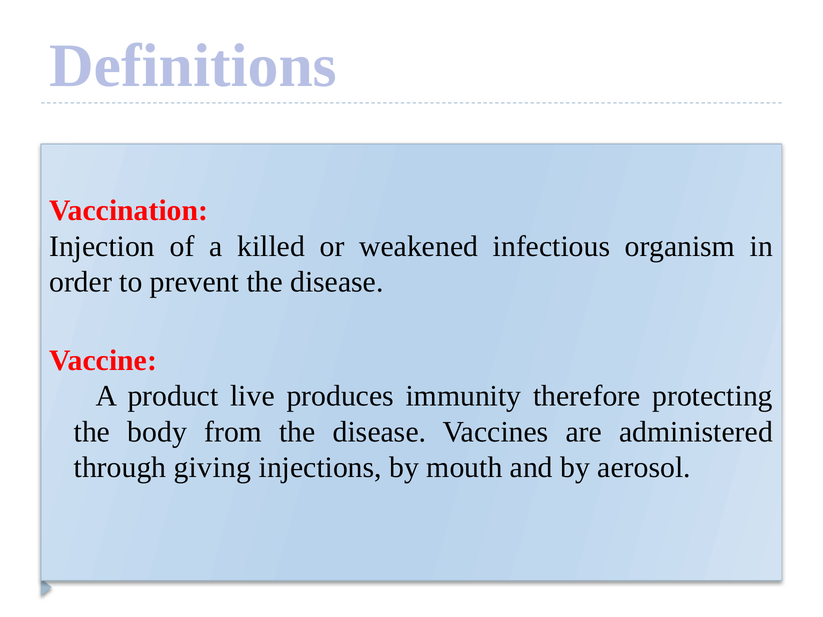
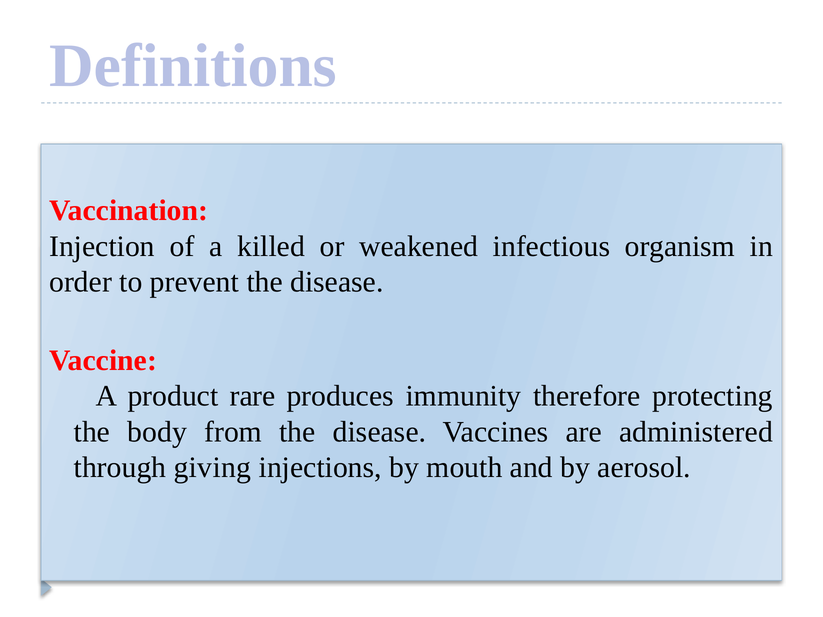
live: live -> rare
